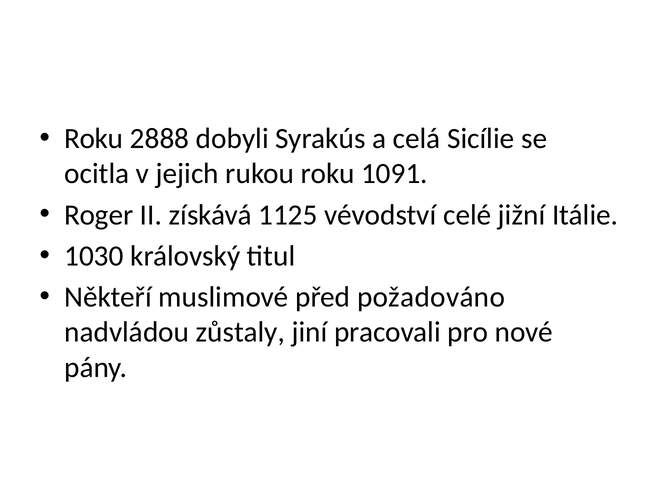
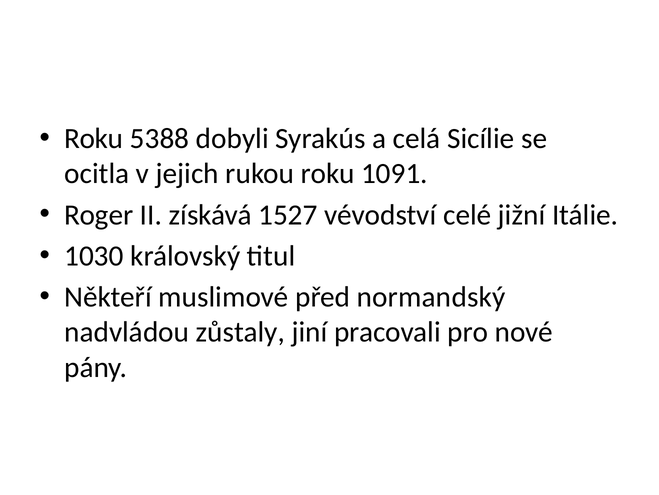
2888: 2888 -> 5388
1125: 1125 -> 1527
požadováno: požadováno -> normandský
